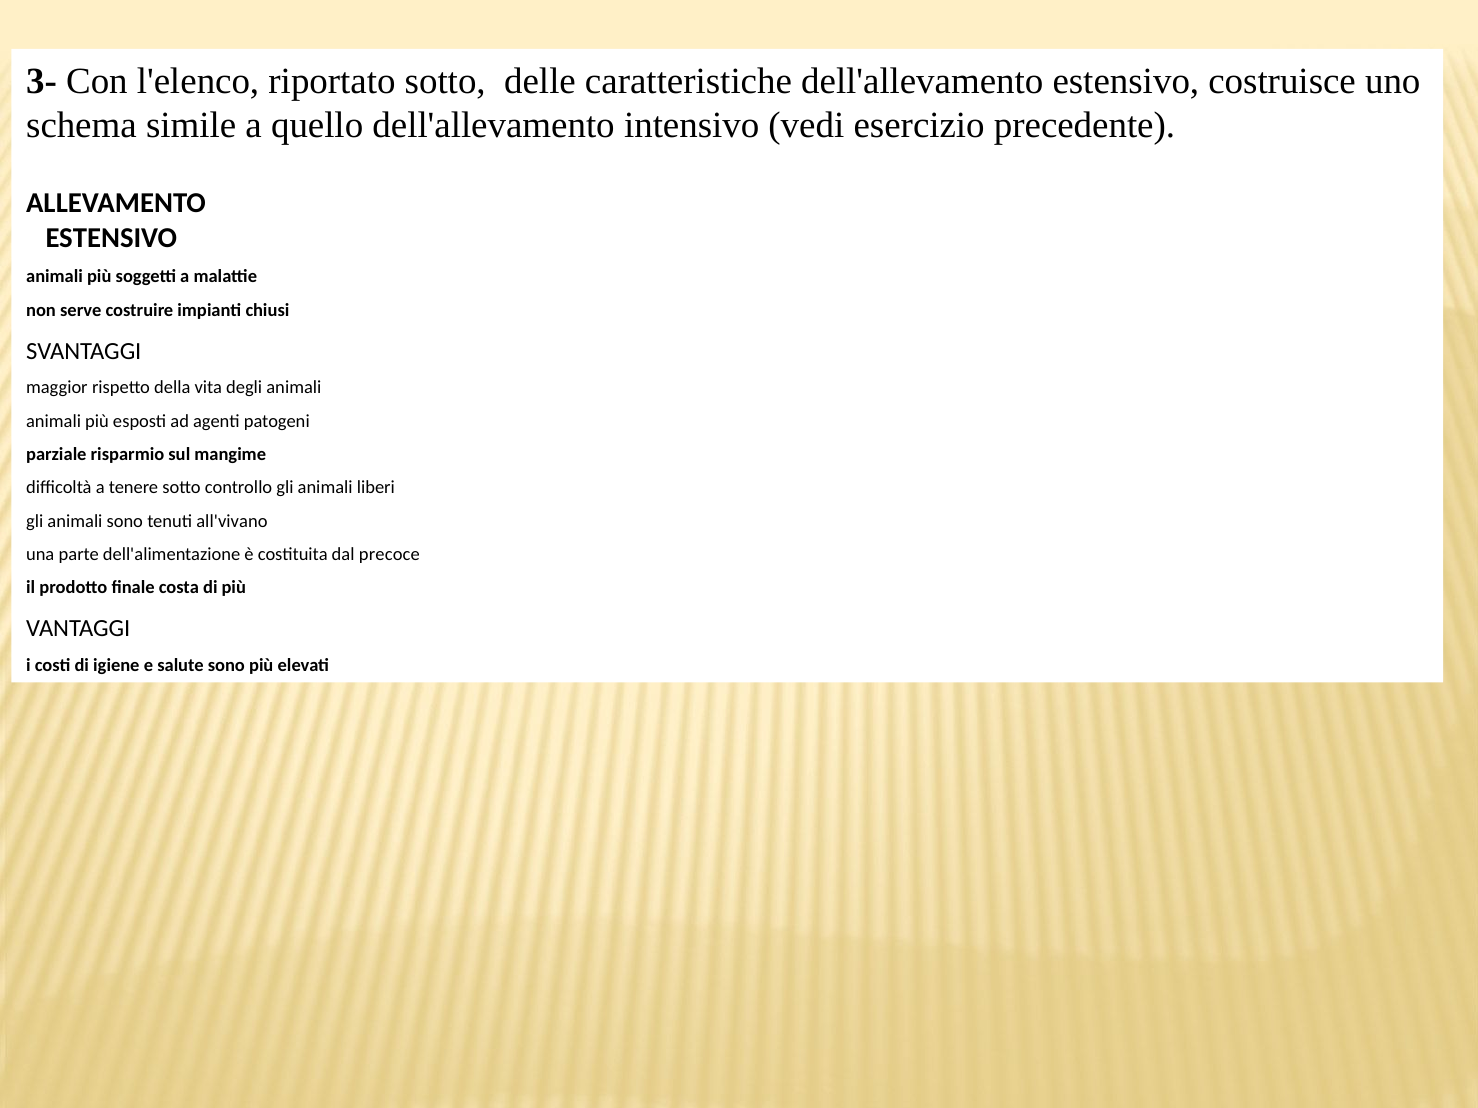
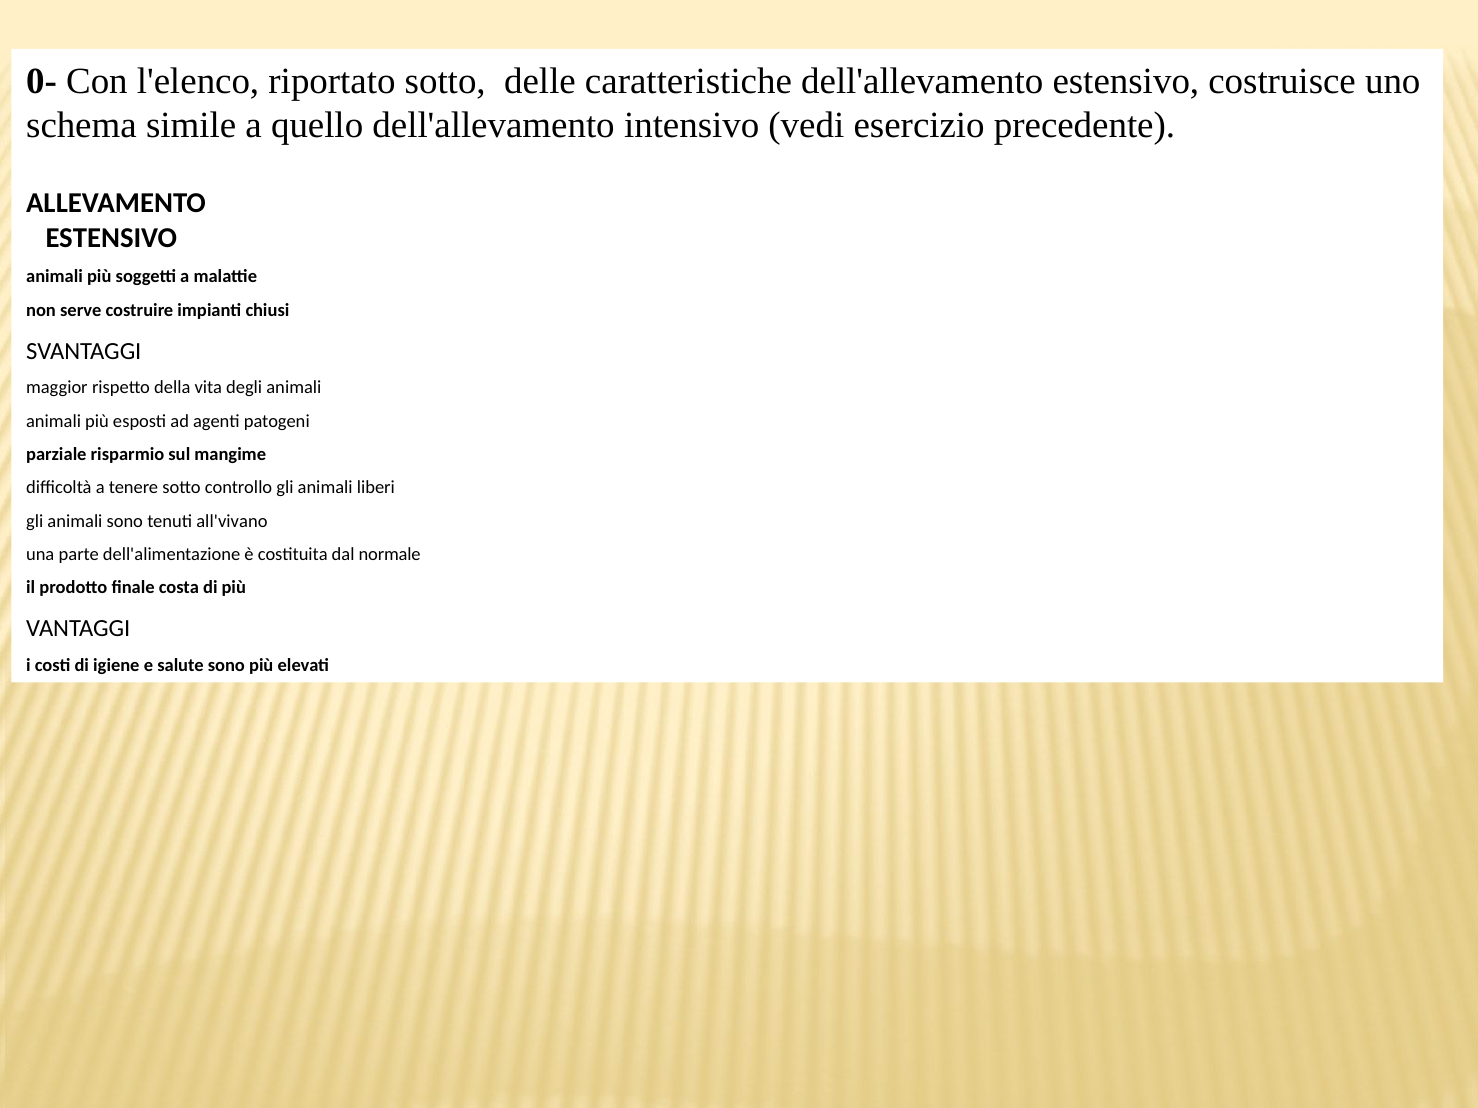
3-: 3- -> 0-
precoce: precoce -> normale
